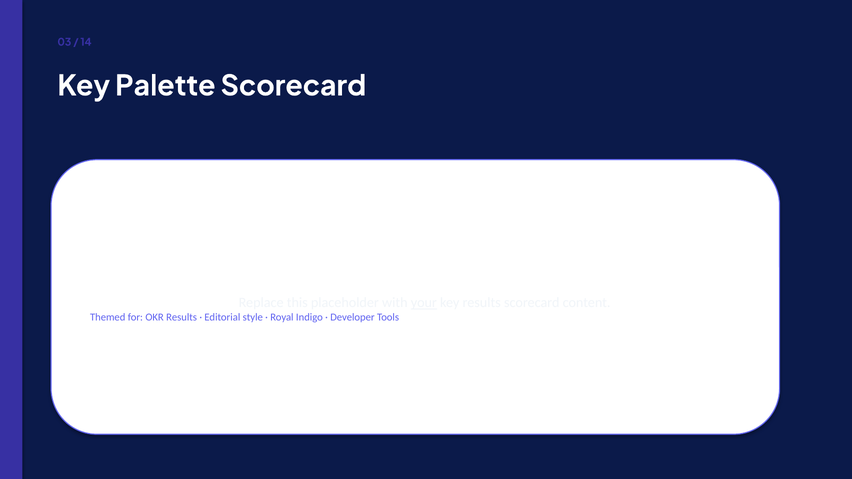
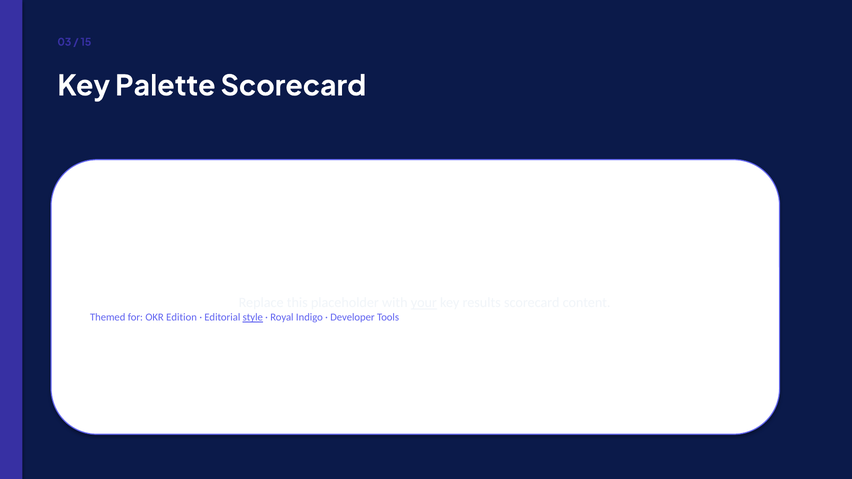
14: 14 -> 15
OKR Results: Results -> Edition
style underline: none -> present
